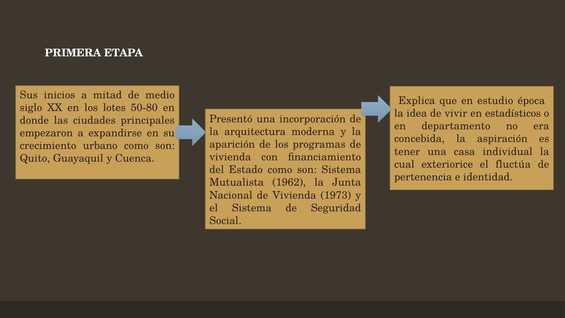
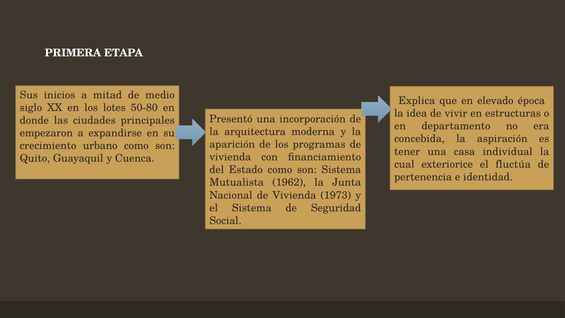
estudio: estudio -> elevado
estadísticos: estadísticos -> estructuras
